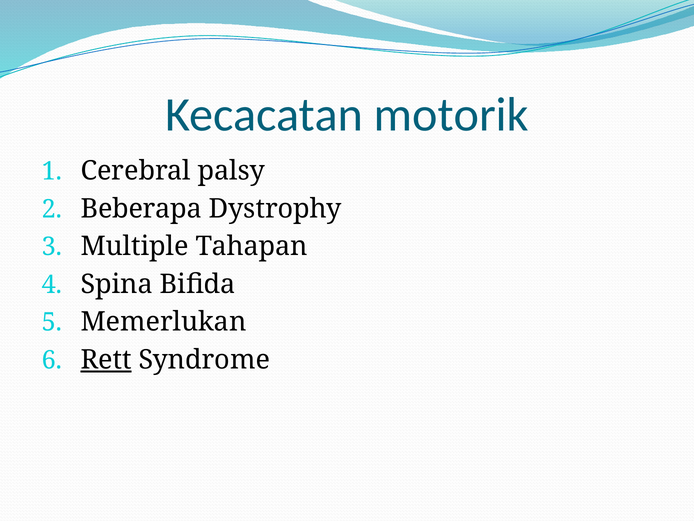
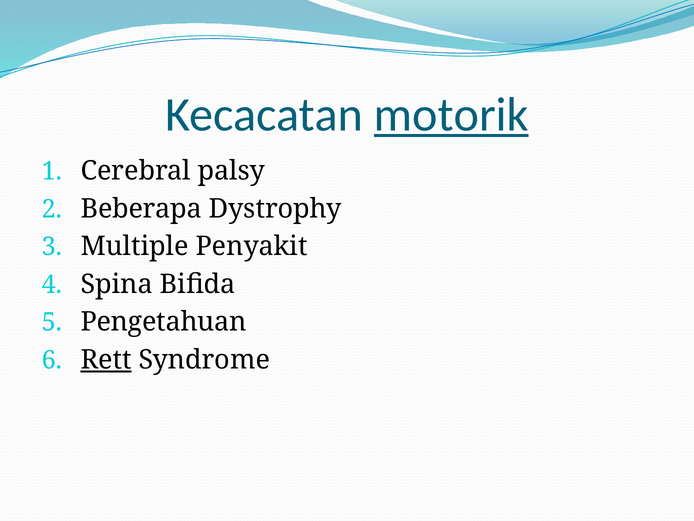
motorik underline: none -> present
Tahapan: Tahapan -> Penyakit
Memerlukan: Memerlukan -> Pengetahuan
